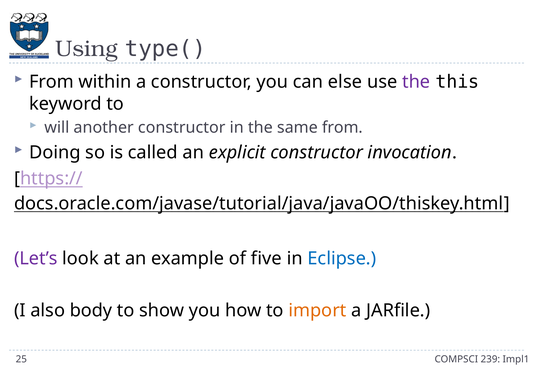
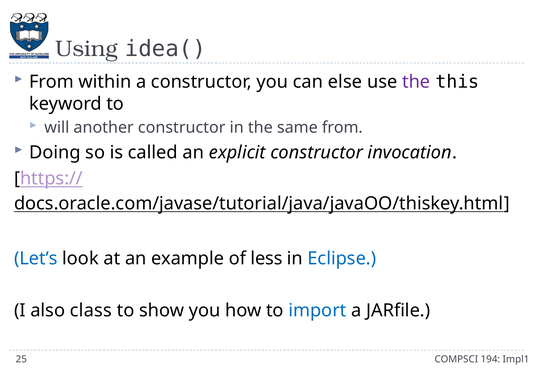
type(: type( -> idea(
Let’s colour: purple -> blue
five: five -> less
body: body -> class
import colour: orange -> blue
239: 239 -> 194
